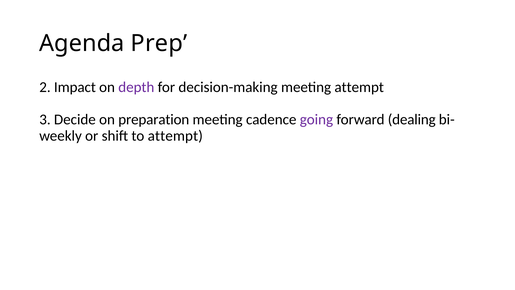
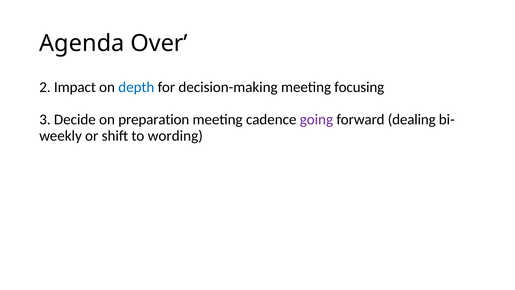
Prep: Prep -> Over
depth colour: purple -> blue
meeting attempt: attempt -> focusing
to attempt: attempt -> wording
